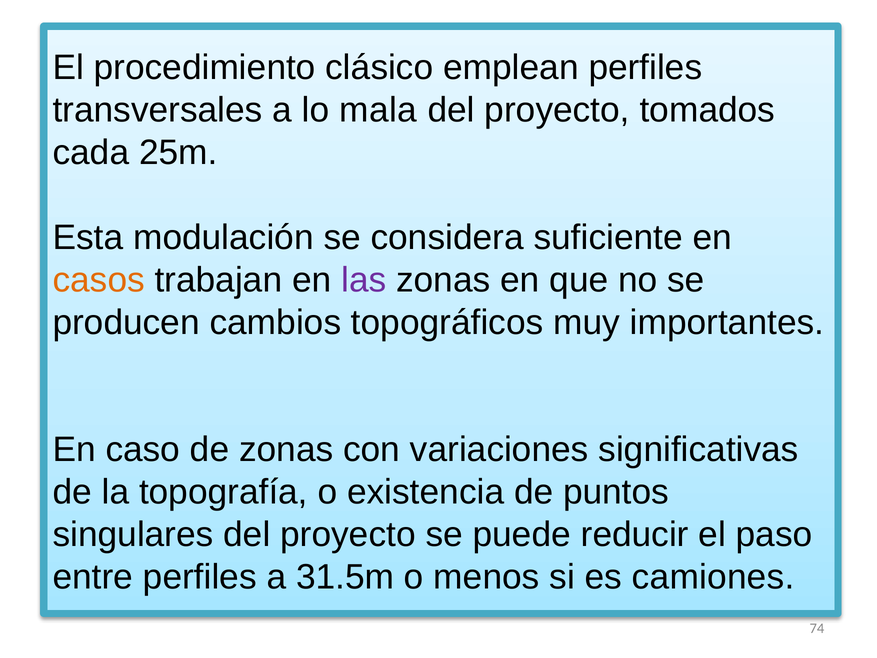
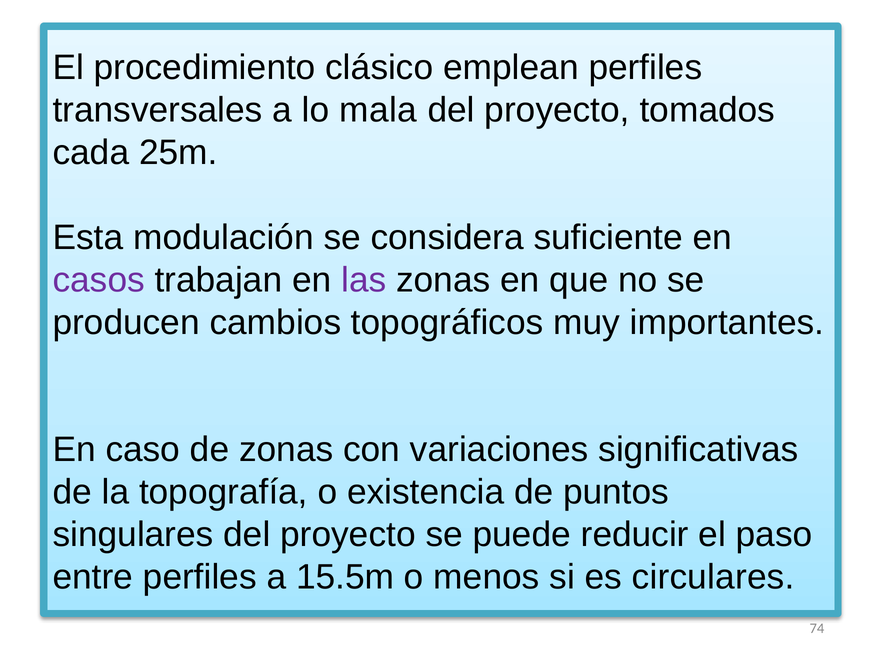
casos colour: orange -> purple
31.5m: 31.5m -> 15.5m
camiones: camiones -> circulares
